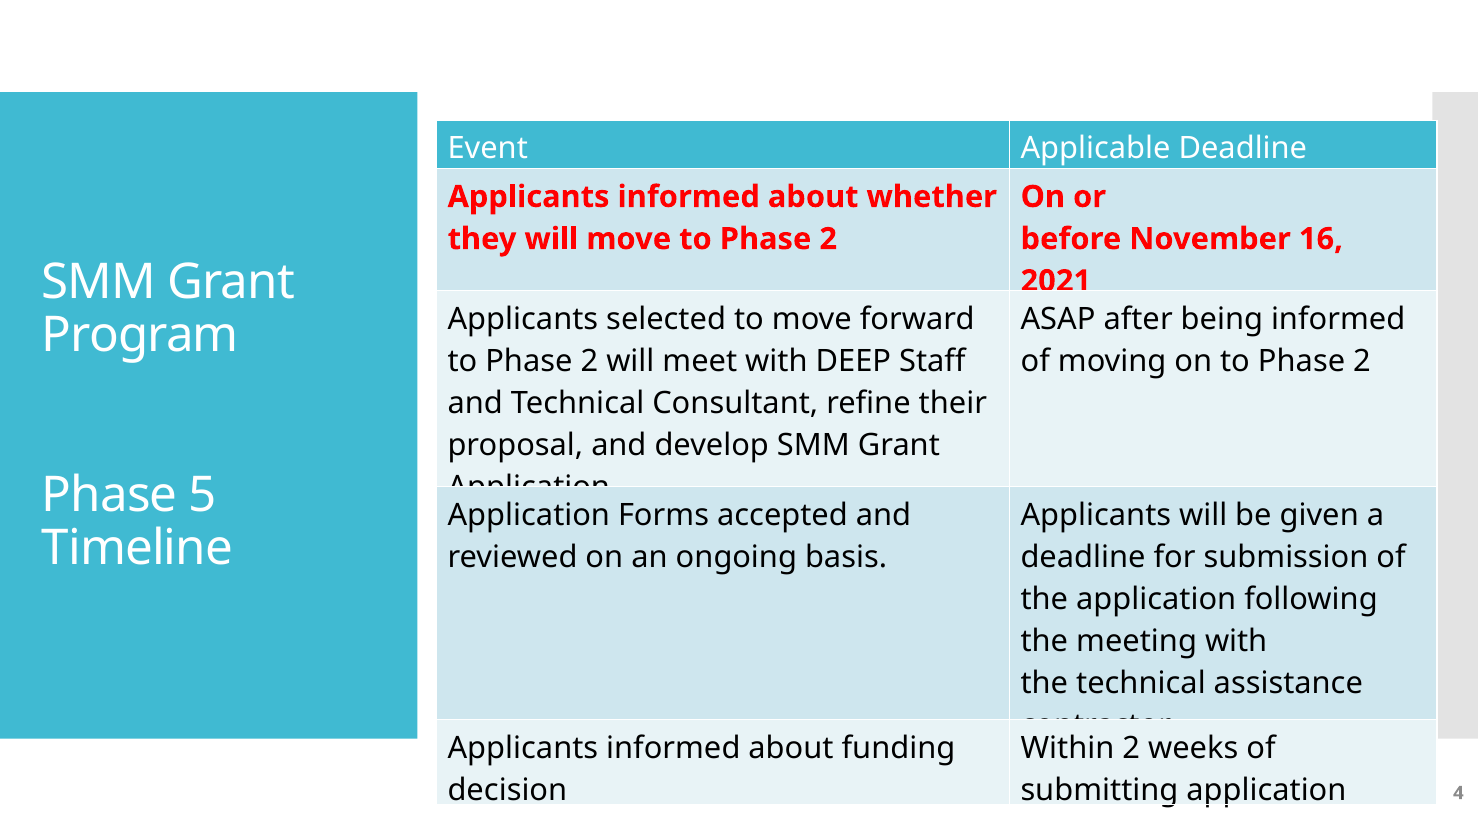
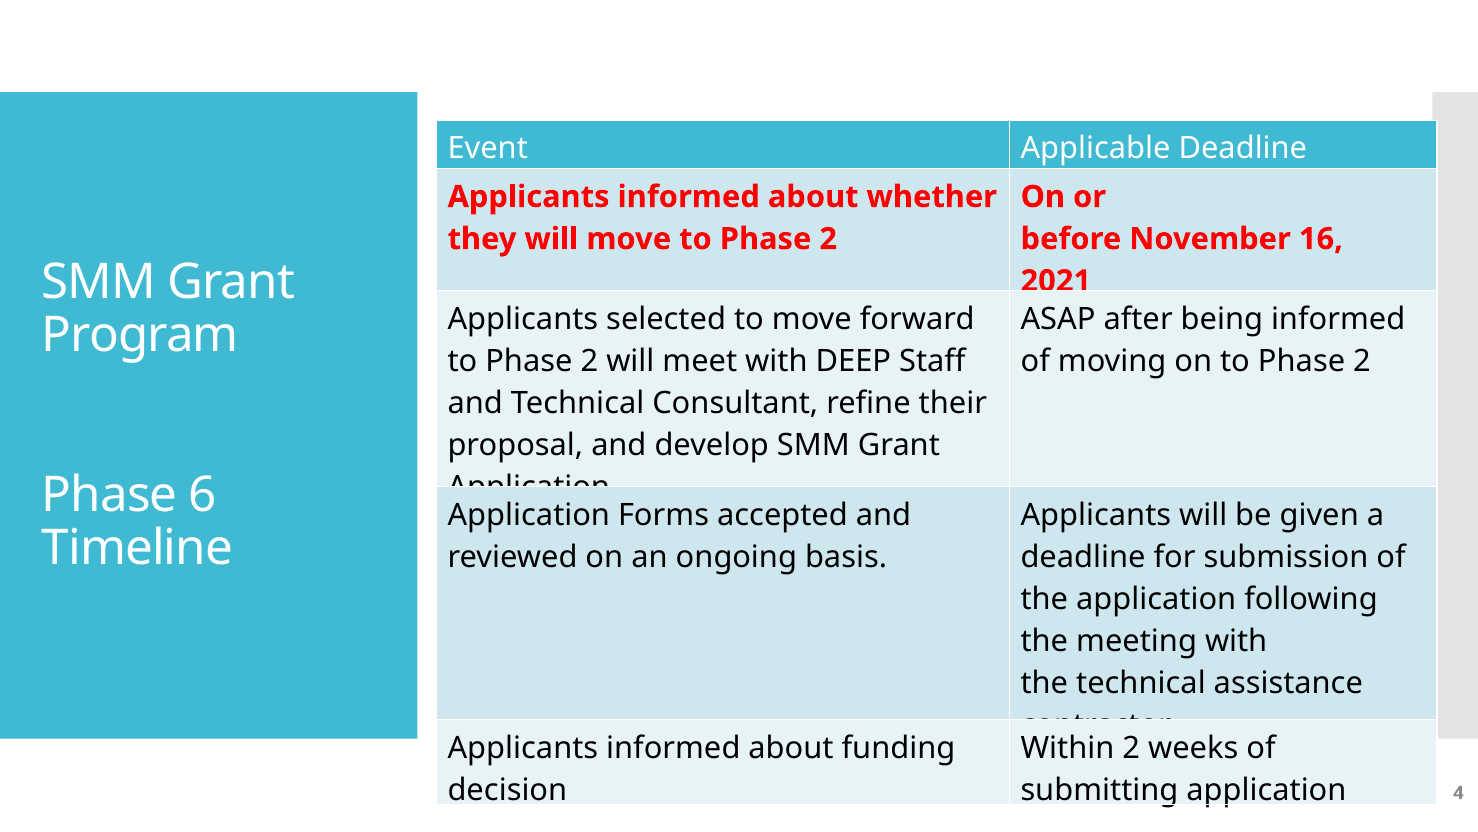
5: 5 -> 6
